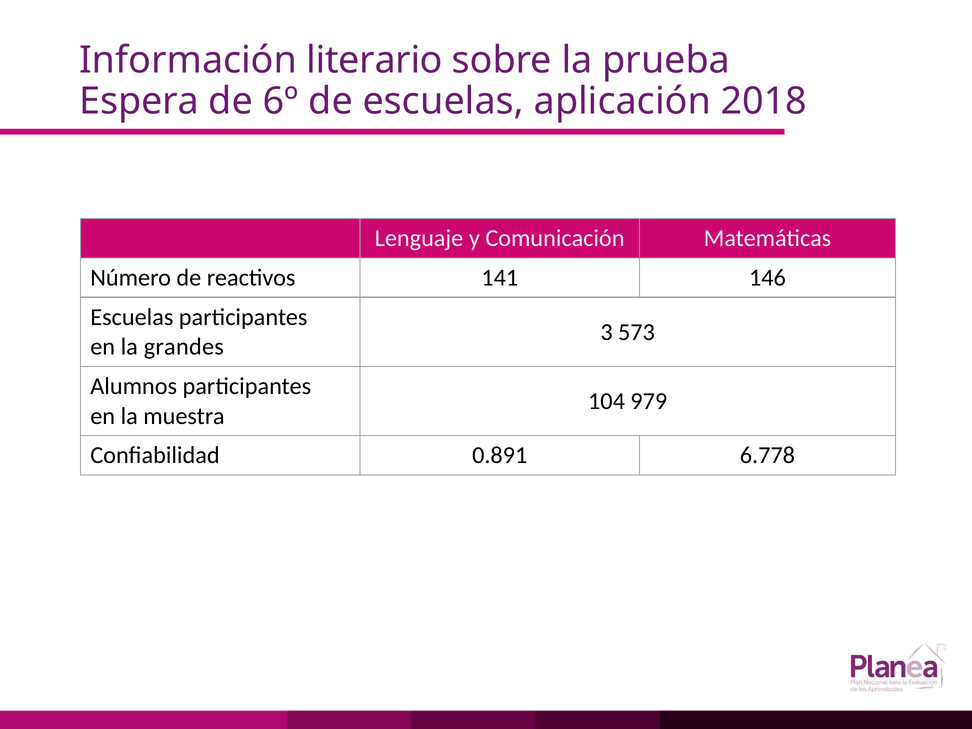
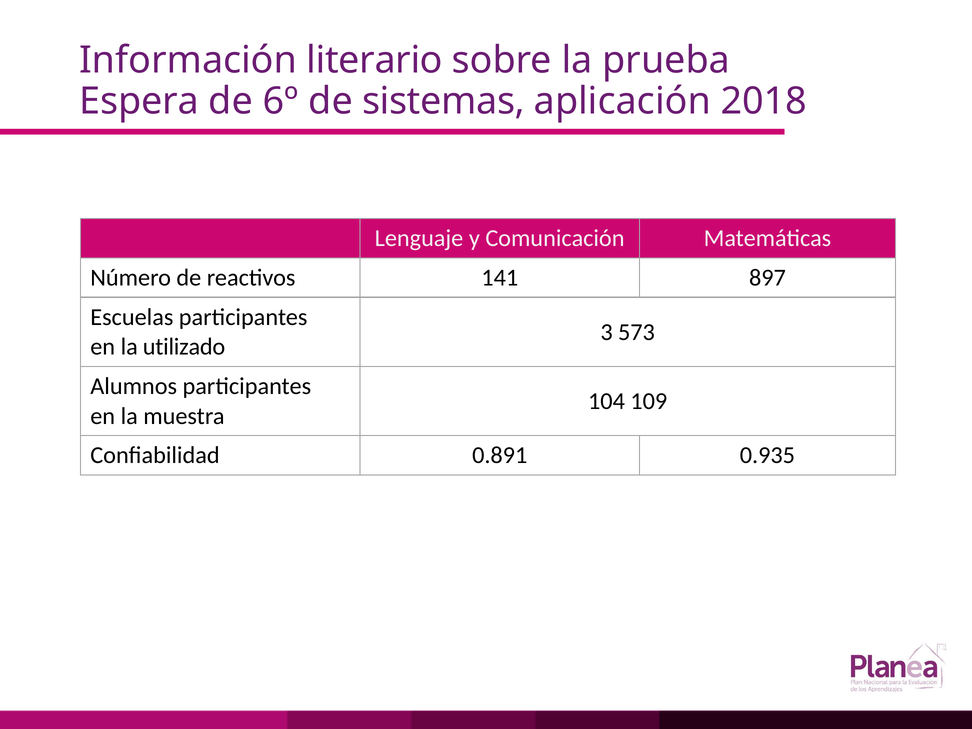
de escuelas: escuelas -> sistemas
146: 146 -> 897
grandes: grandes -> utilizado
979: 979 -> 109
6.778: 6.778 -> 0.935
